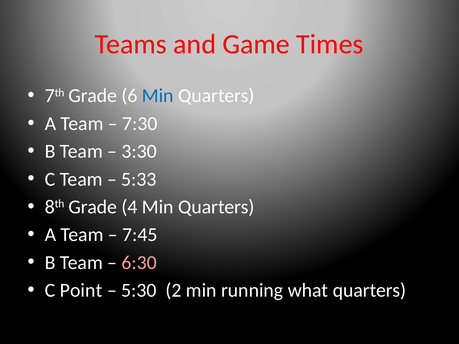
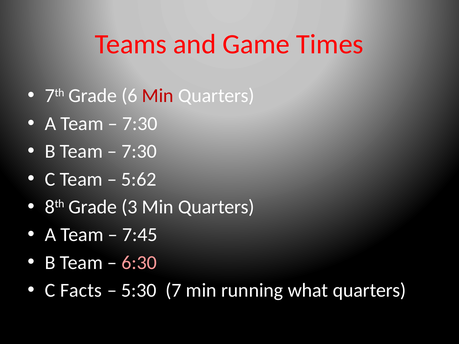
Min at (158, 96) colour: blue -> red
3:30 at (139, 151): 3:30 -> 7:30
5:33: 5:33 -> 5:62
4: 4 -> 3
Point: Point -> Facts
2: 2 -> 7
